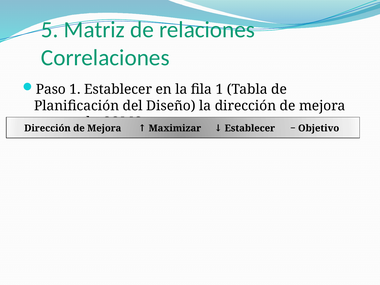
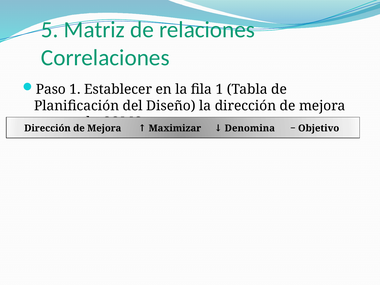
Establecer at (250, 128): Establecer -> Denomina
